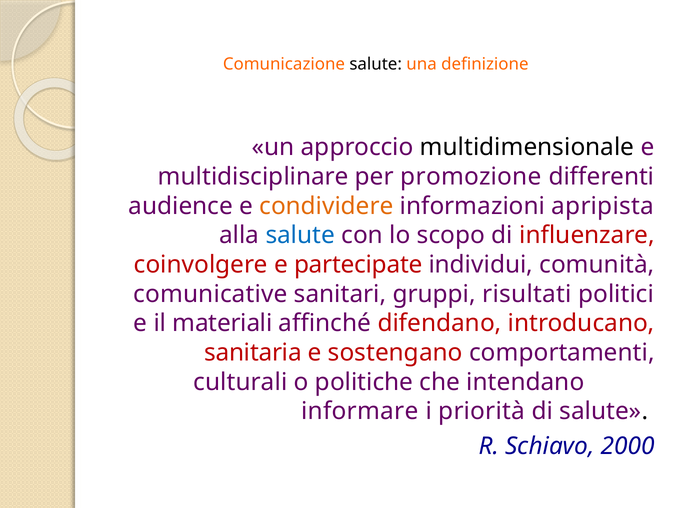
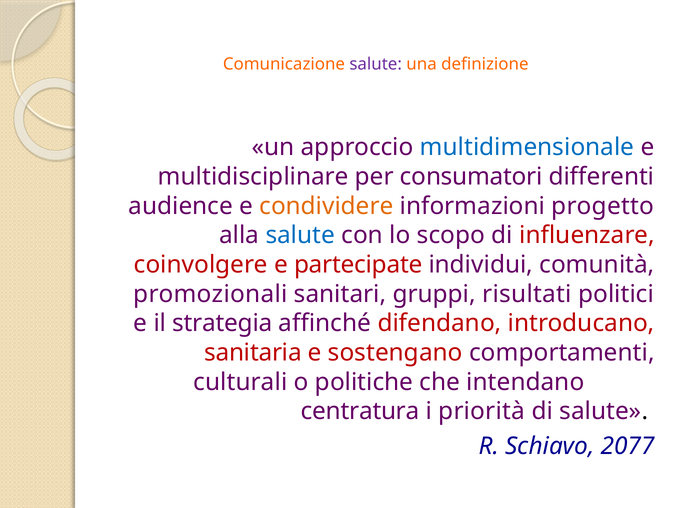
salute at (376, 64) colour: black -> purple
multidimensionale colour: black -> blue
promozione: promozione -> consumatori
apripista: apripista -> progetto
comunicative: comunicative -> promozionali
materiali: materiali -> strategia
informare: informare -> centratura
2000: 2000 -> 2077
